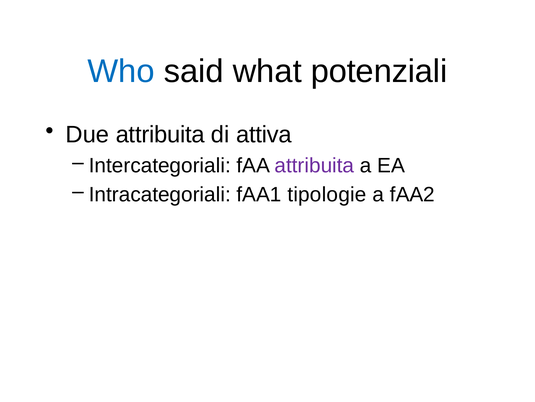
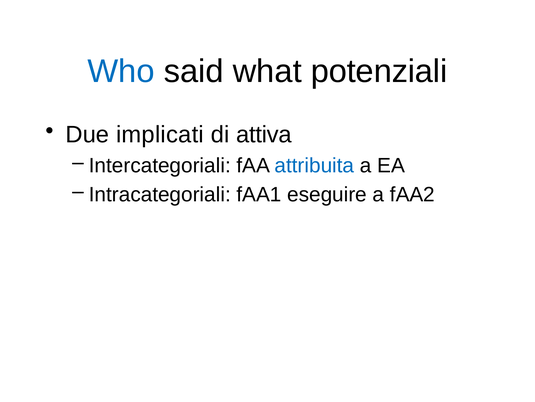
Due attribuita: attribuita -> implicati
attribuita at (314, 165) colour: purple -> blue
tipologie: tipologie -> eseguire
